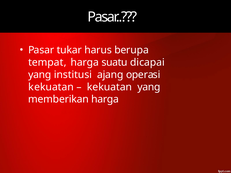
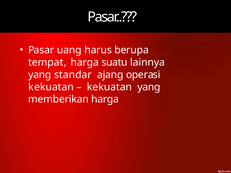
tukar: tukar -> uang
dicapai: dicapai -> lainnya
institusi: institusi -> standar
